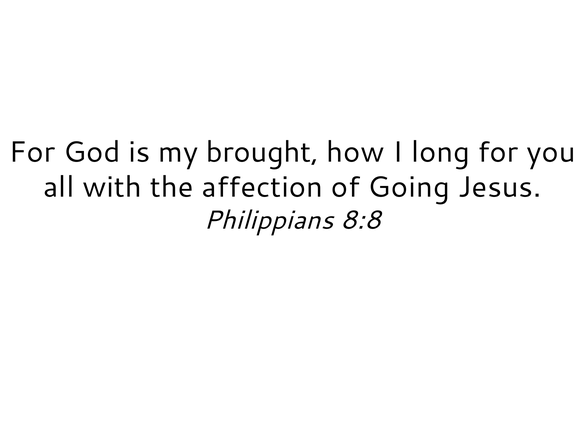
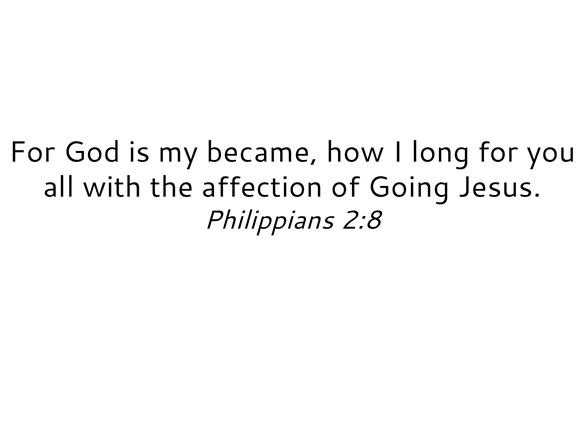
brought: brought -> became
8:8: 8:8 -> 2:8
